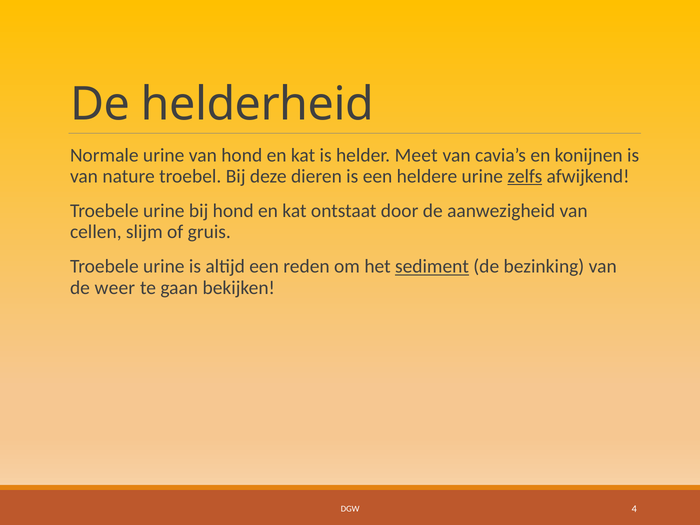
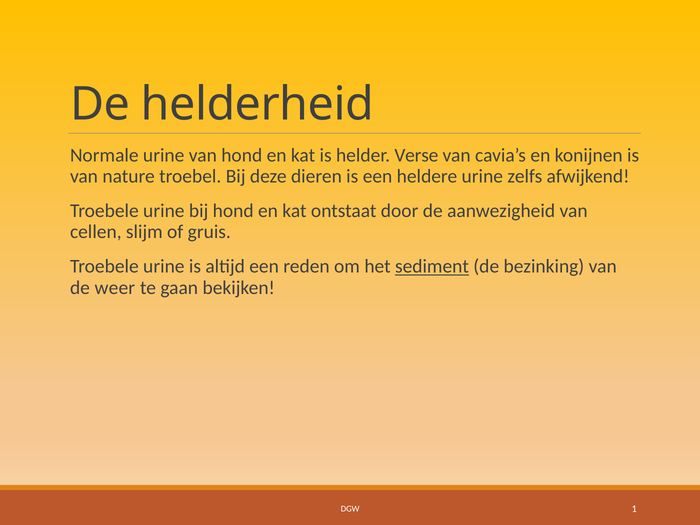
Meet: Meet -> Verse
zelfs underline: present -> none
4: 4 -> 1
